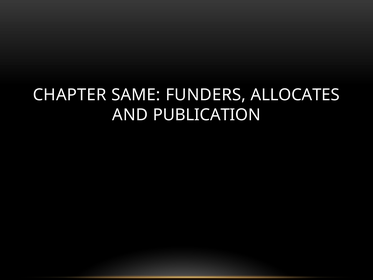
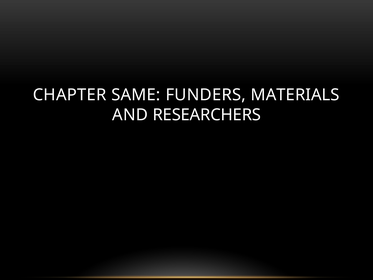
ALLOCATES: ALLOCATES -> MATERIALS
PUBLICATION: PUBLICATION -> RESEARCHERS
